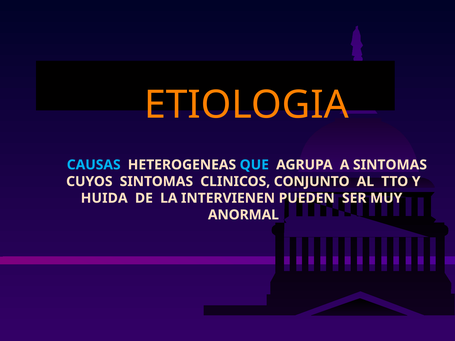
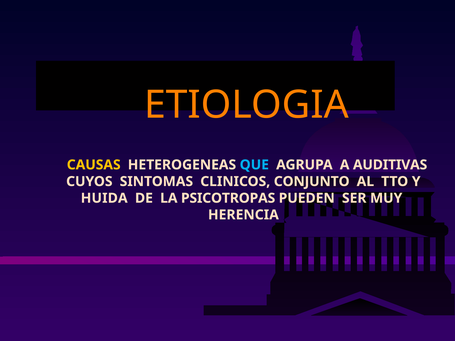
CAUSAS colour: light blue -> yellow
A SINTOMAS: SINTOMAS -> AUDITIVAS
INTERVIENEN: INTERVIENEN -> PSICOTROPAS
ANORMAL: ANORMAL -> HERENCIA
